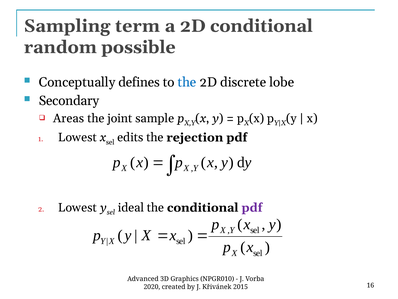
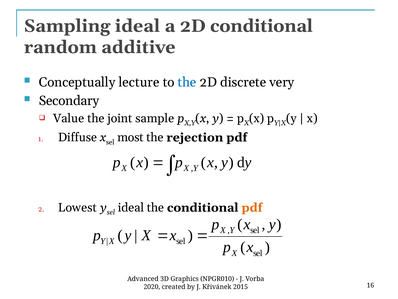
Sampling term: term -> ideal
possible: possible -> additive
defines: defines -> lecture
lobe: lobe -> very
Areas: Areas -> Value
Lowest at (77, 137): Lowest -> Diffuse
edits: edits -> most
pdf at (252, 207) colour: purple -> orange
